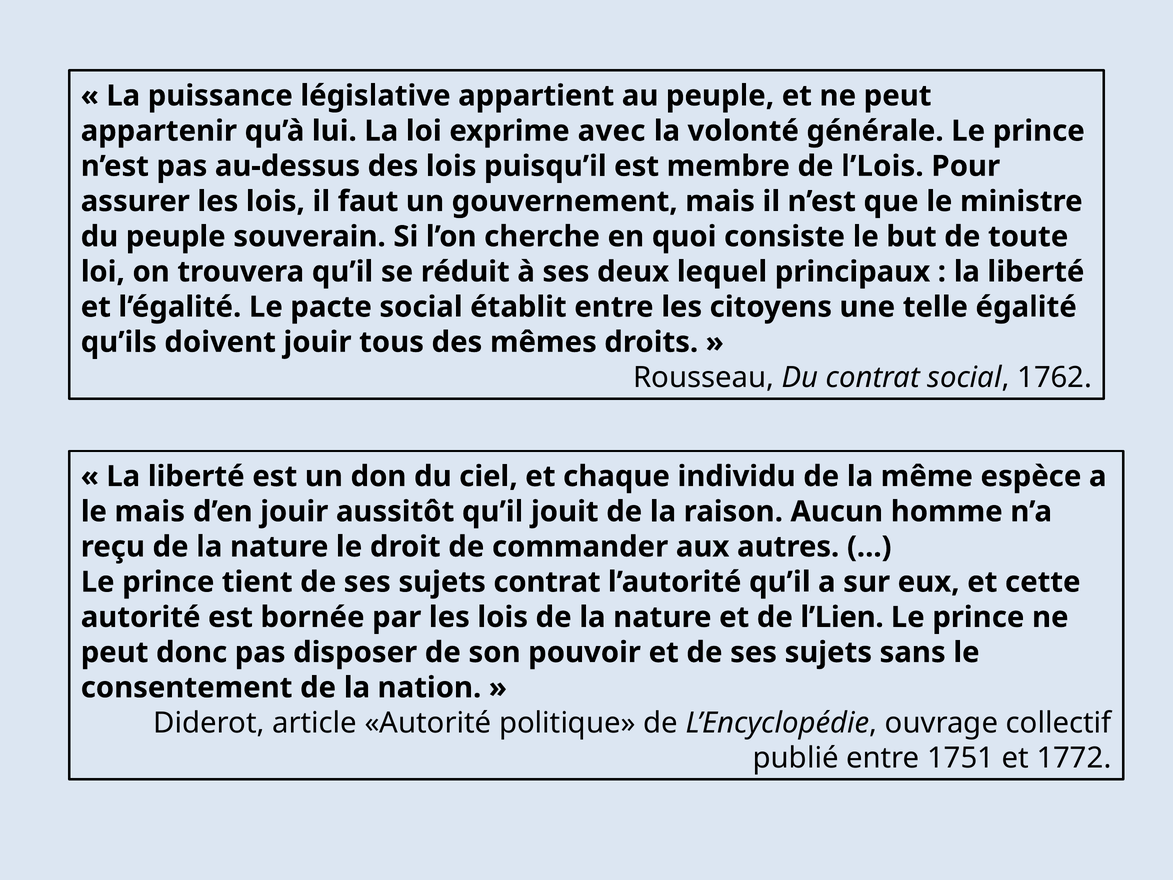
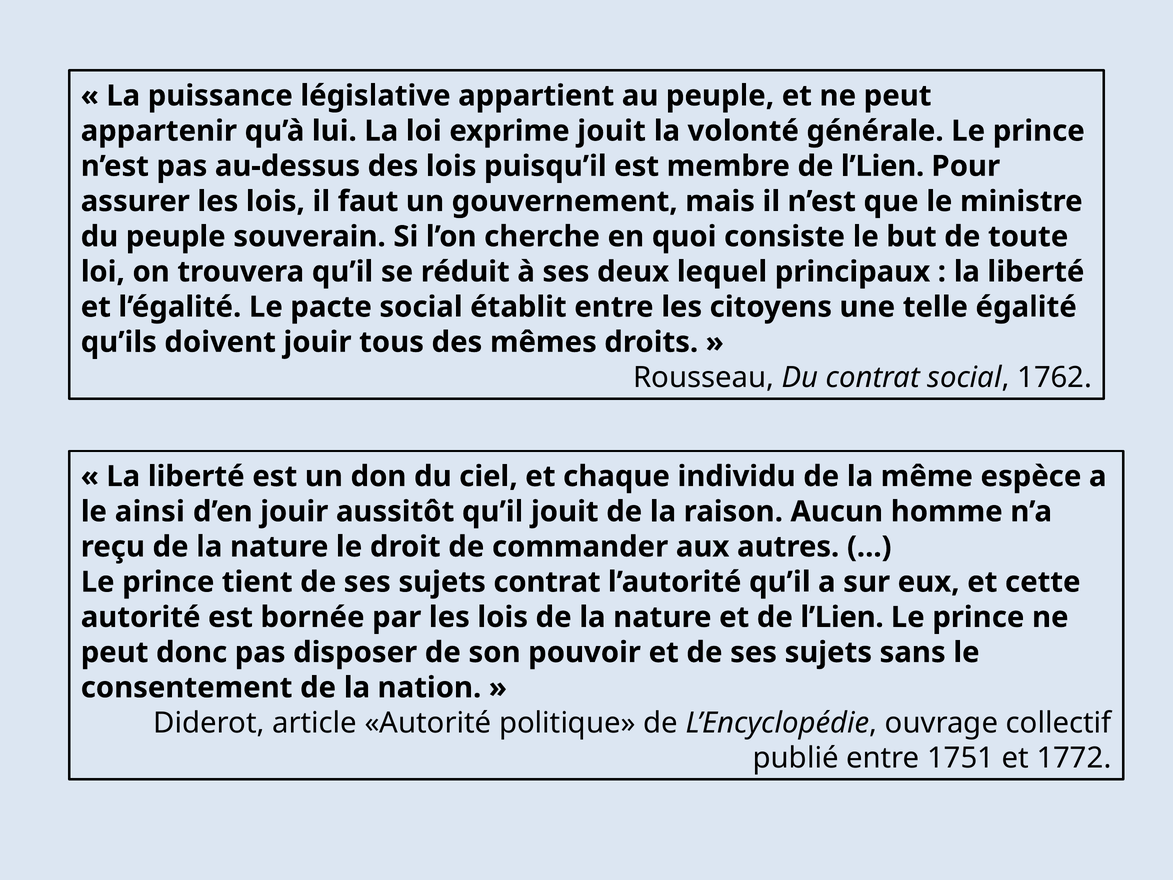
exprime avec: avec -> jouit
membre de l’Lois: l’Lois -> l’Lien
le mais: mais -> ainsi
